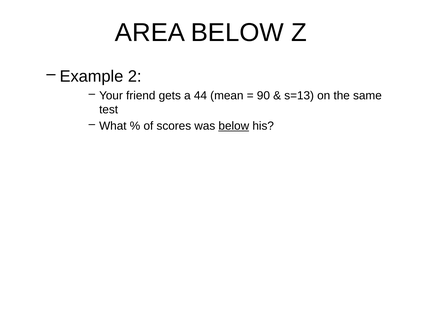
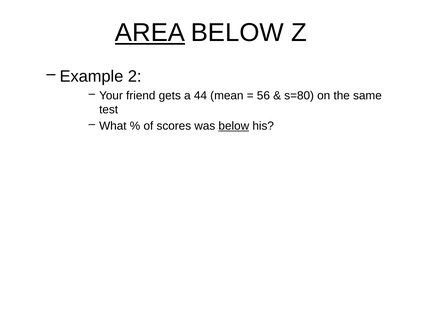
AREA underline: none -> present
90: 90 -> 56
s=13: s=13 -> s=80
